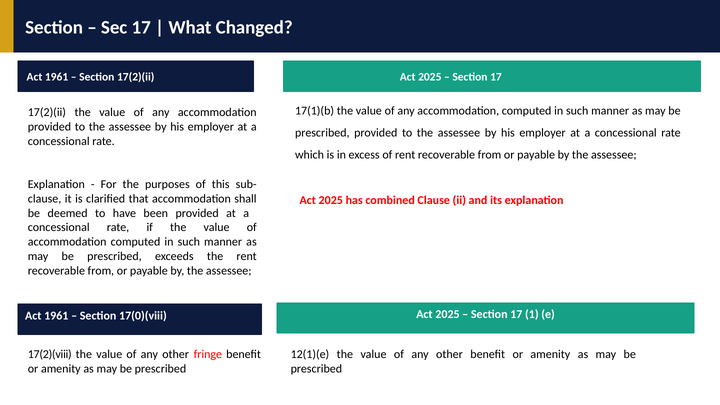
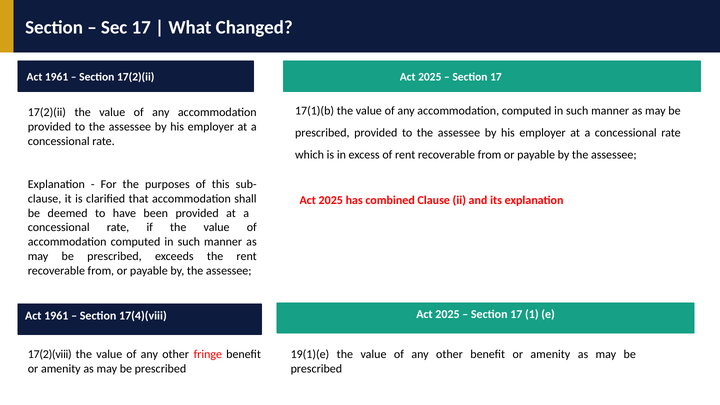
17(0)(viii: 17(0)(viii -> 17(4)(viii
12(1)(e: 12(1)(e -> 19(1)(e
